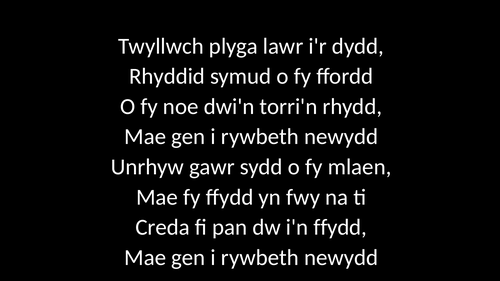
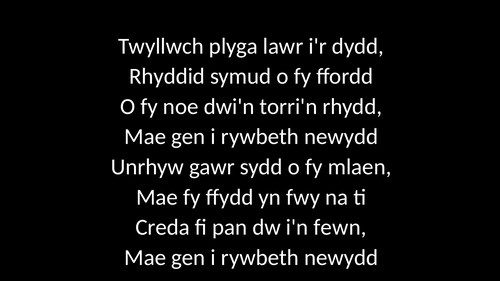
i'n ffydd: ffydd -> fewn
